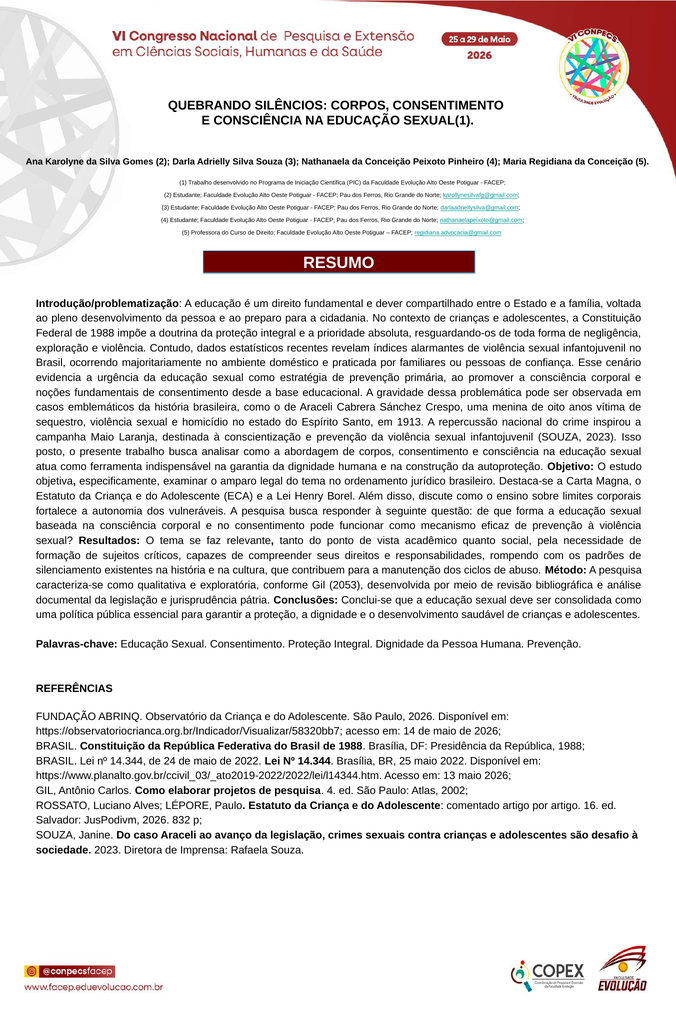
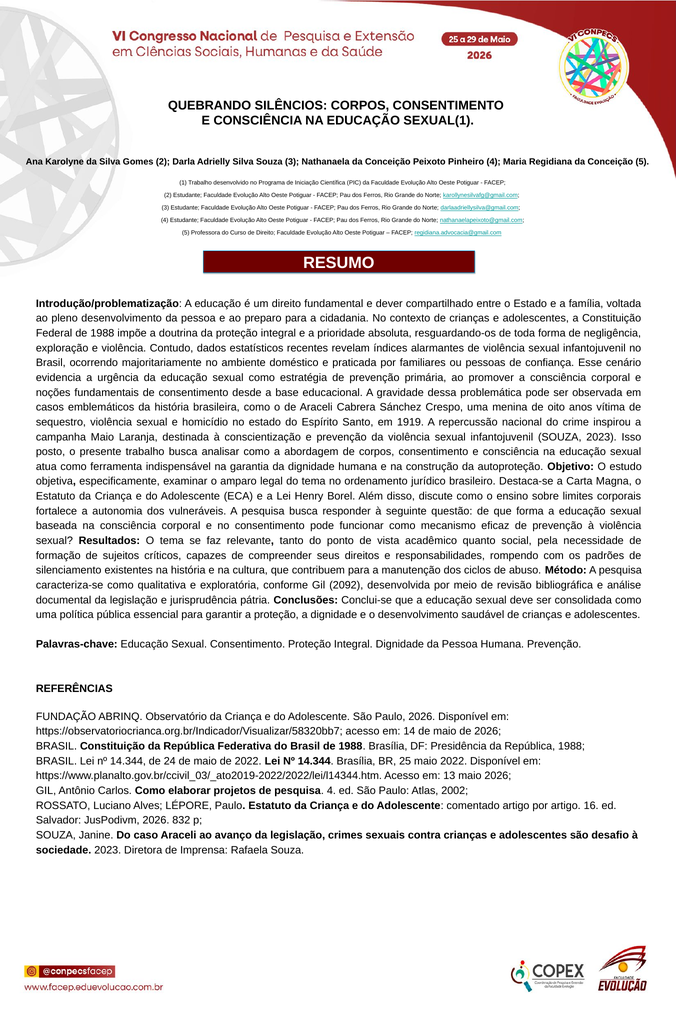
1913: 1913 -> 1919
2053: 2053 -> 2092
